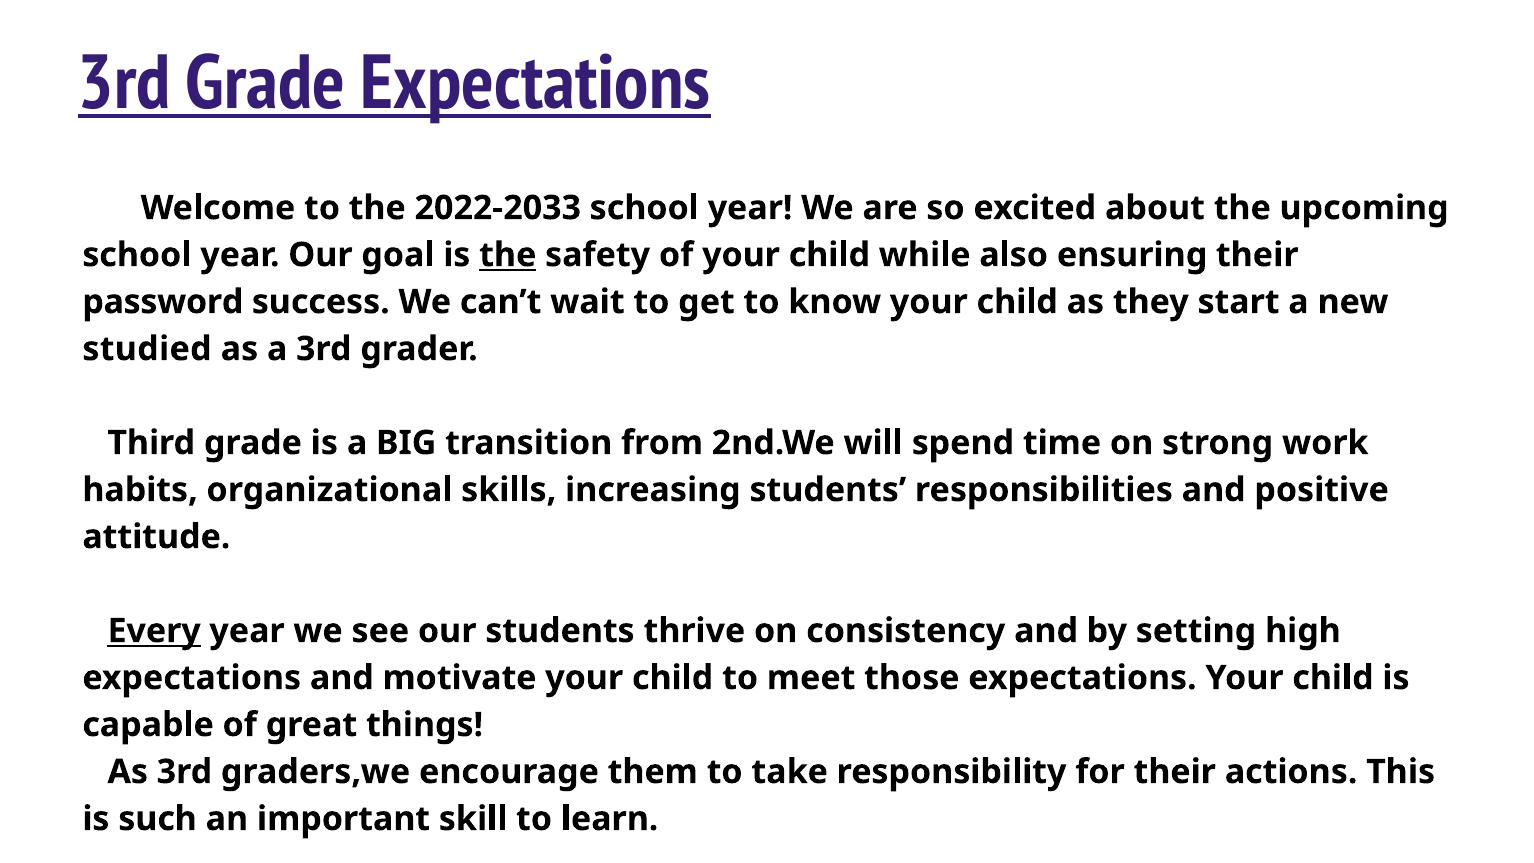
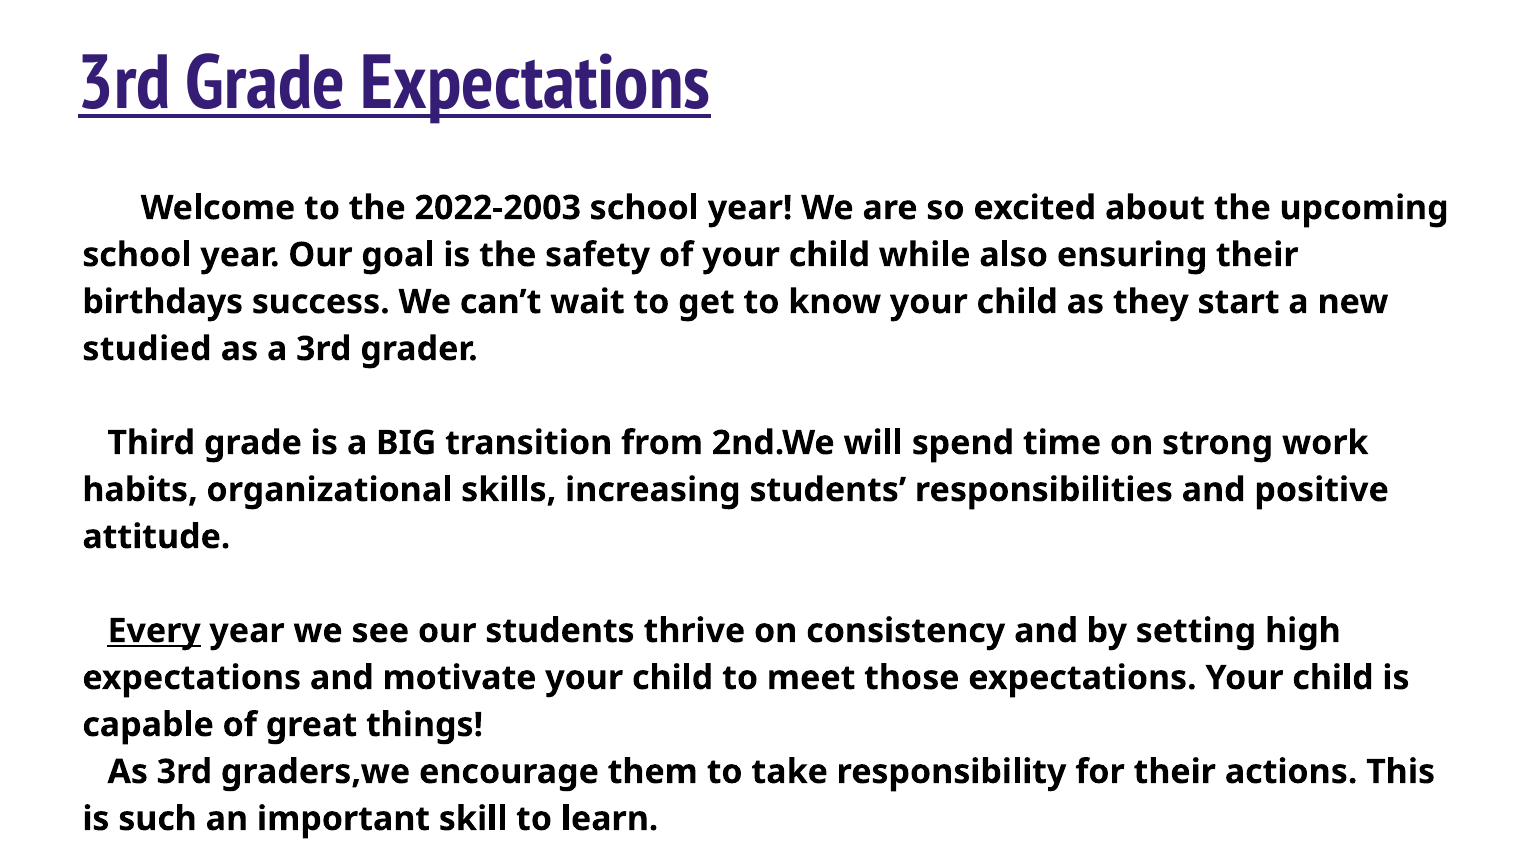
2022-2033: 2022-2033 -> 2022-2003
the at (508, 255) underline: present -> none
password: password -> birthdays
